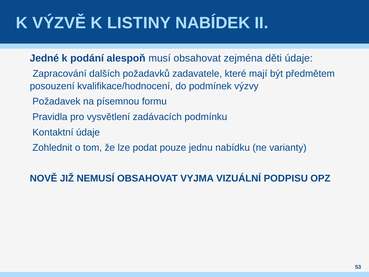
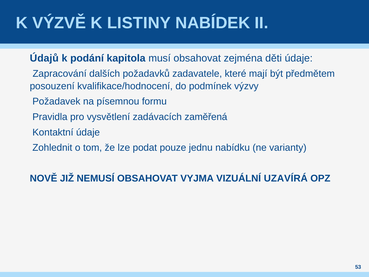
Jedné: Jedné -> Údajů
alespoň: alespoň -> kapitola
podmínku: podmínku -> zaměřená
PODPISU: PODPISU -> UZAVÍRÁ
